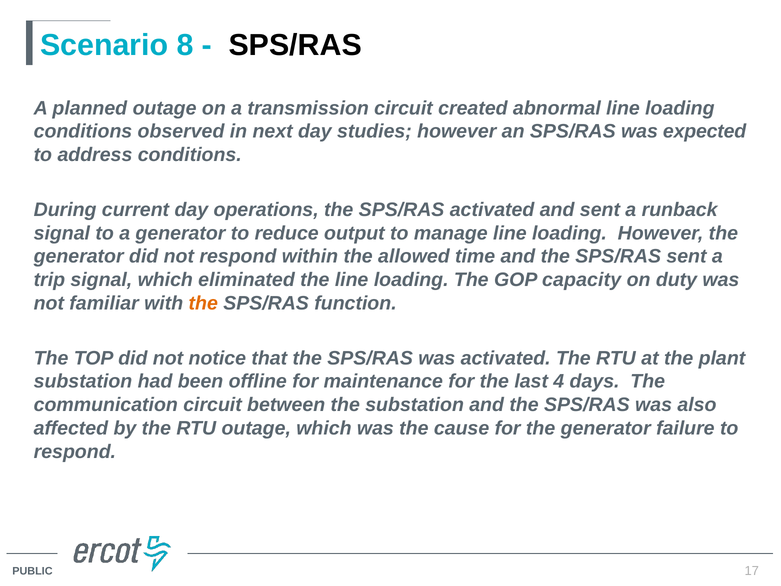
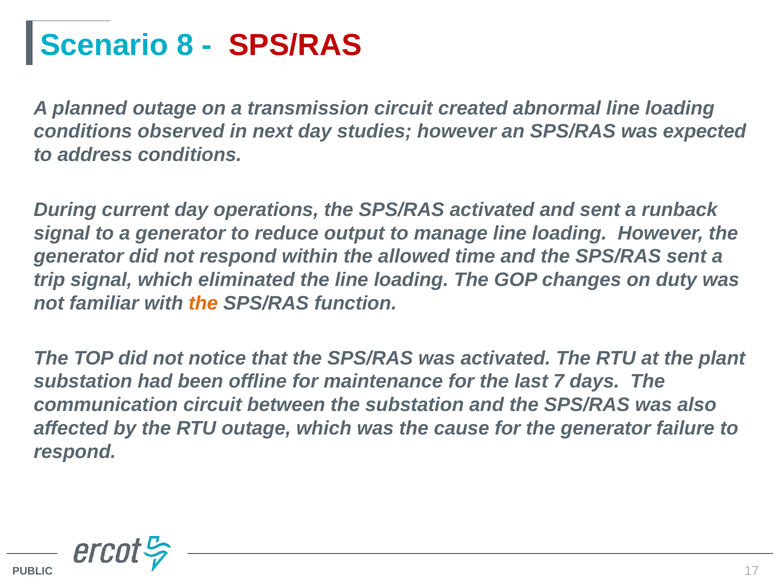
SPS/RAS at (295, 45) colour: black -> red
capacity: capacity -> changes
4: 4 -> 7
